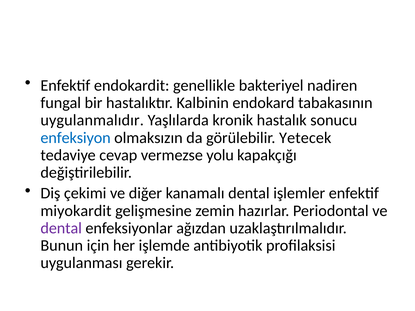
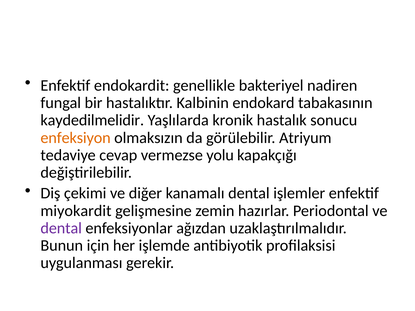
uygulanmalıdır: uygulanmalıdır -> kaydedilmelidir
enfeksiyon colour: blue -> orange
Yetecek: Yetecek -> Atriyum
